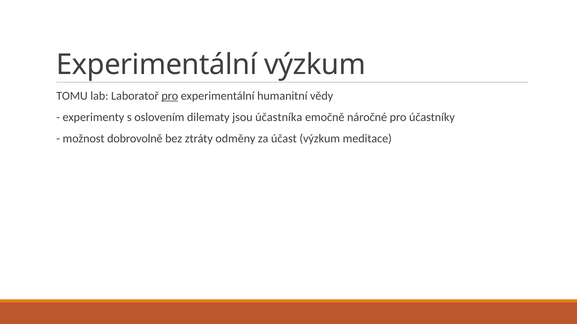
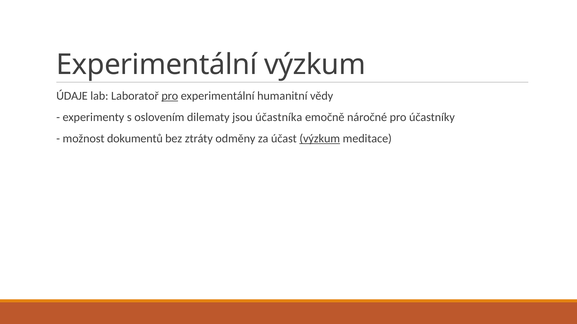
TOMU: TOMU -> ÚDAJE
dobrovolně: dobrovolně -> dokumentů
výzkum at (320, 139) underline: none -> present
